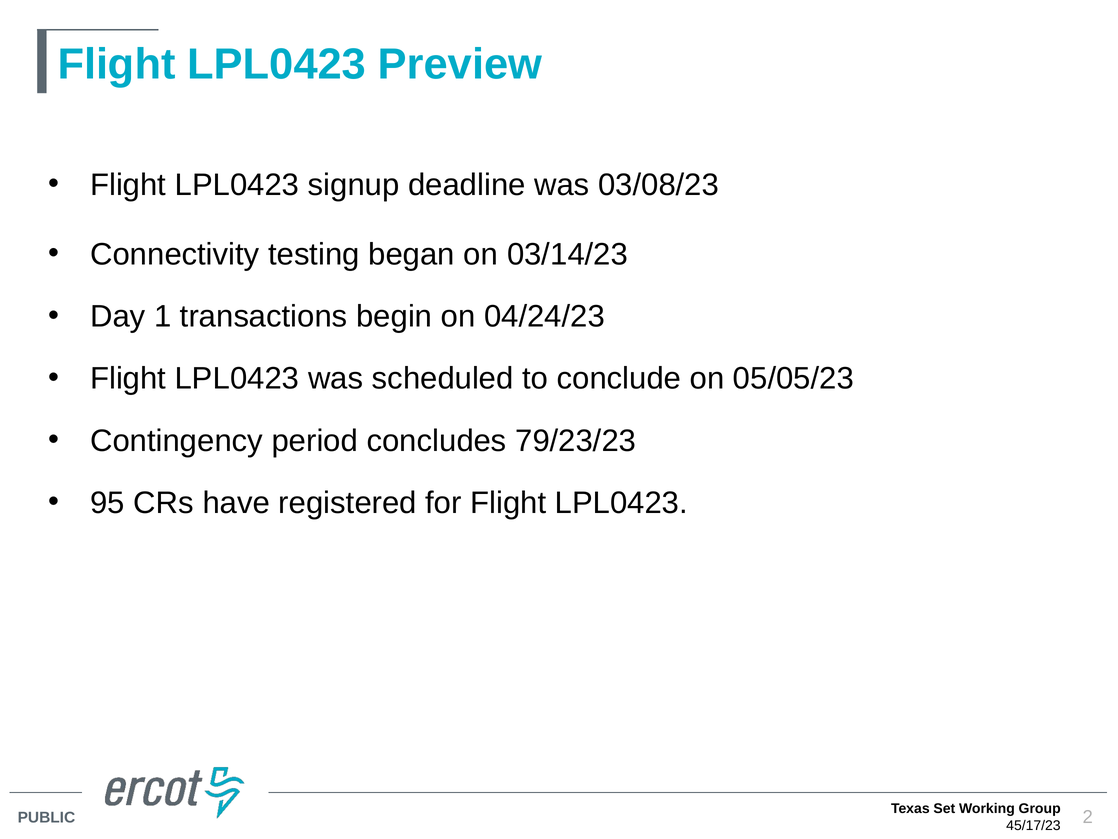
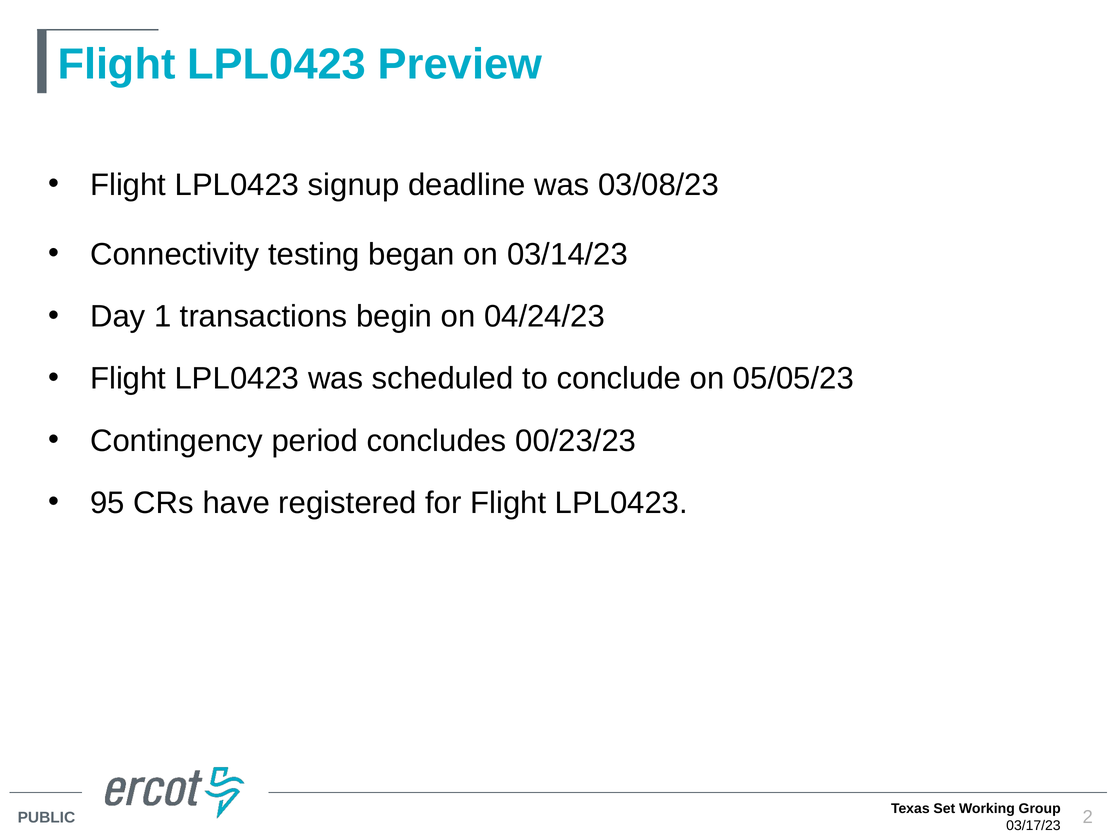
79/23/23: 79/23/23 -> 00/23/23
45/17/23: 45/17/23 -> 03/17/23
